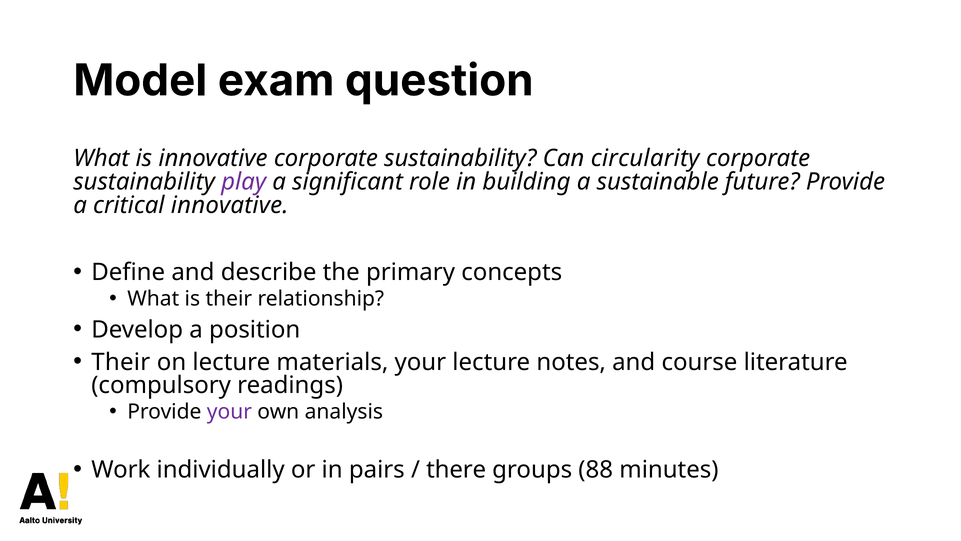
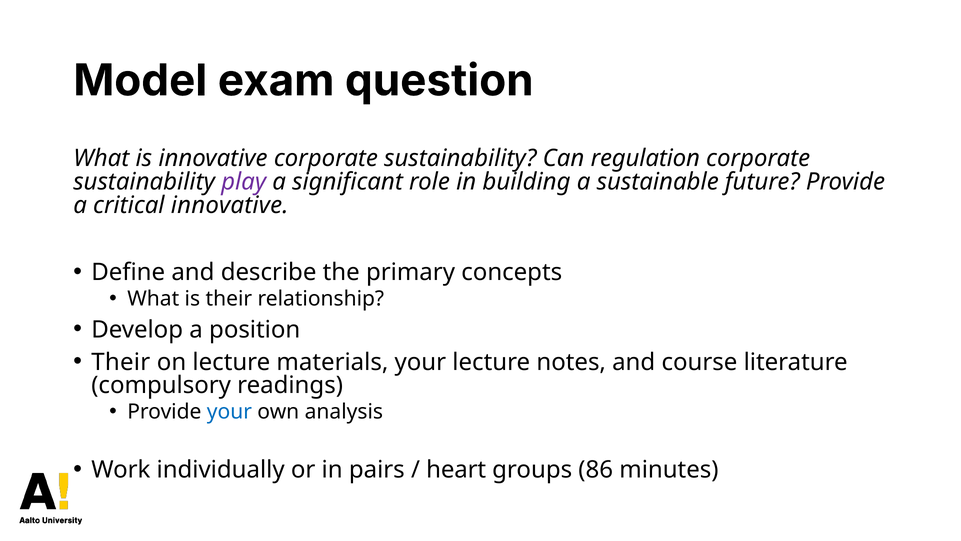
circularity: circularity -> regulation
your at (229, 412) colour: purple -> blue
there: there -> heart
88: 88 -> 86
